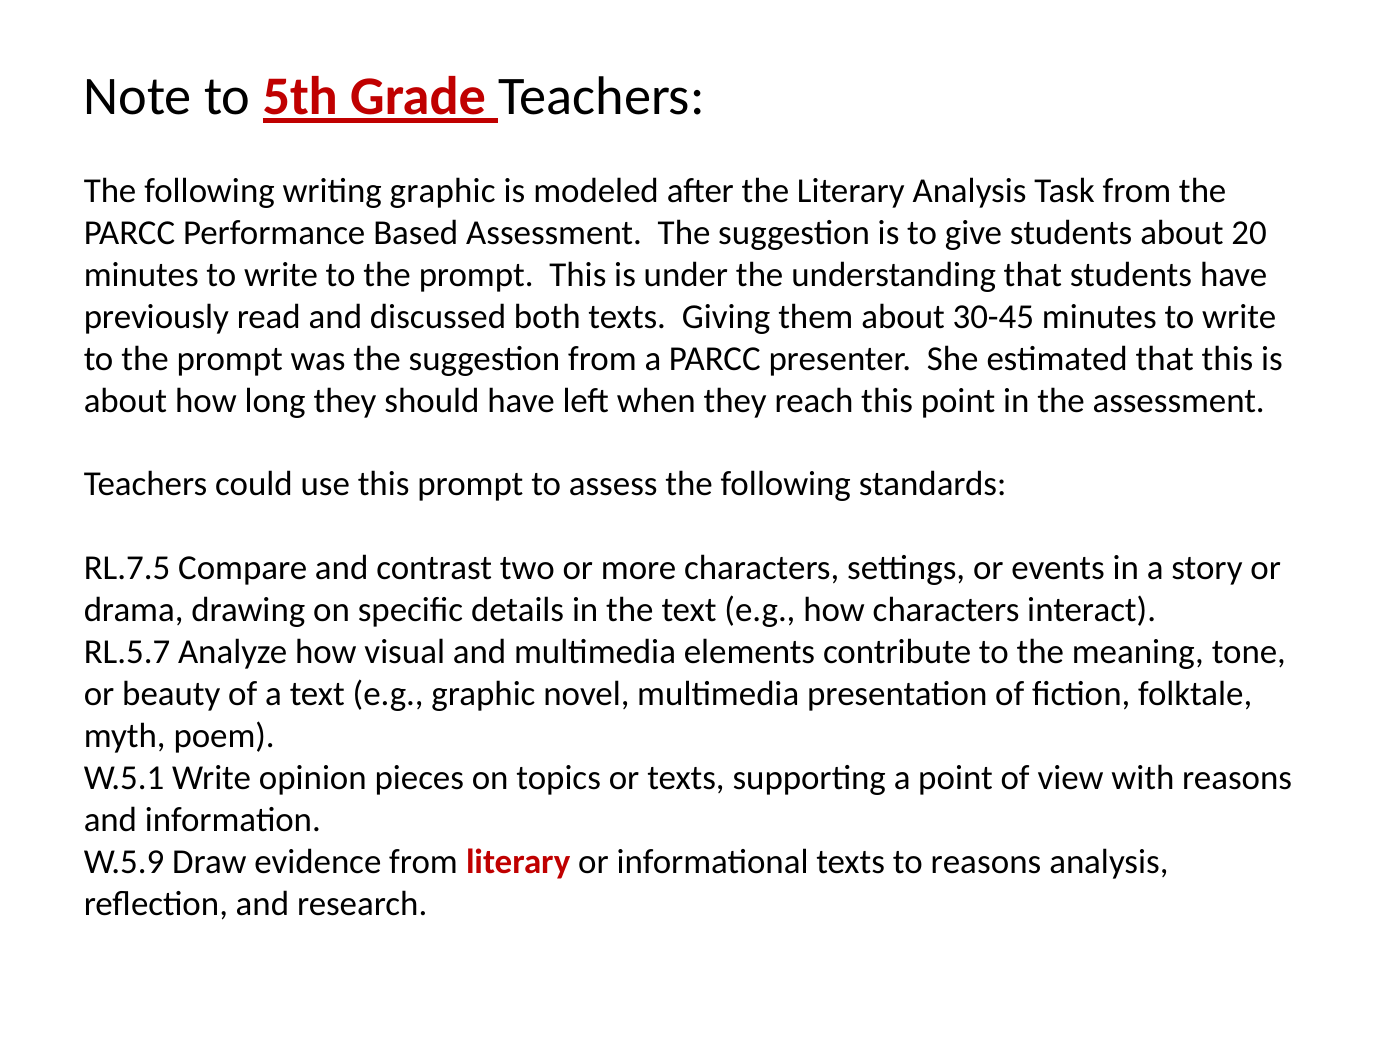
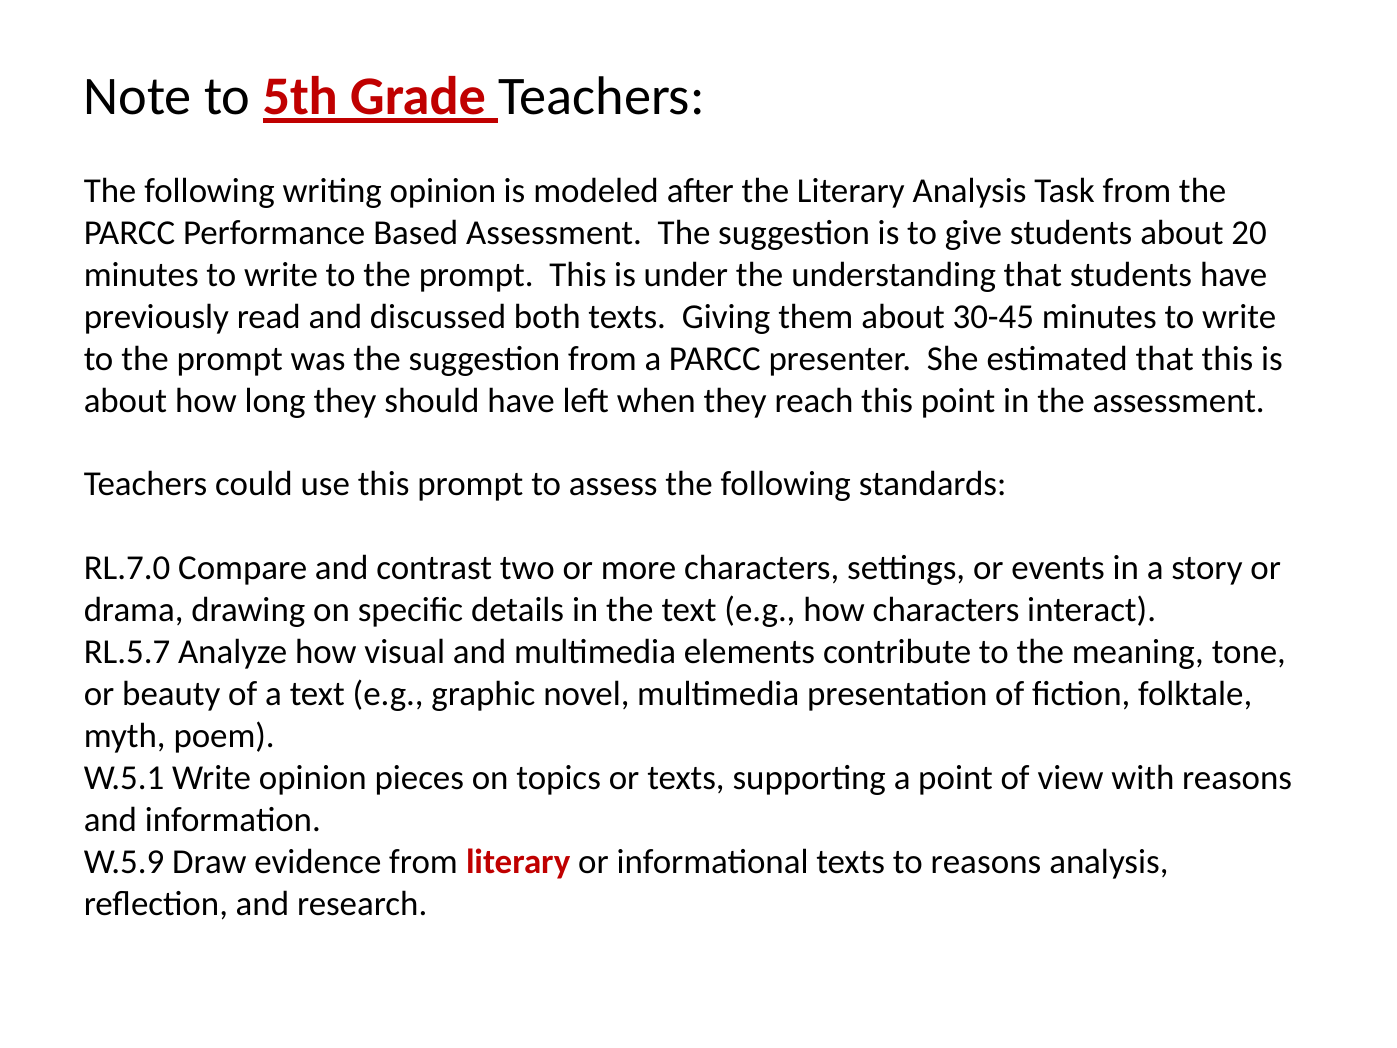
writing graphic: graphic -> opinion
RL.7.5: RL.7.5 -> RL.7.0
